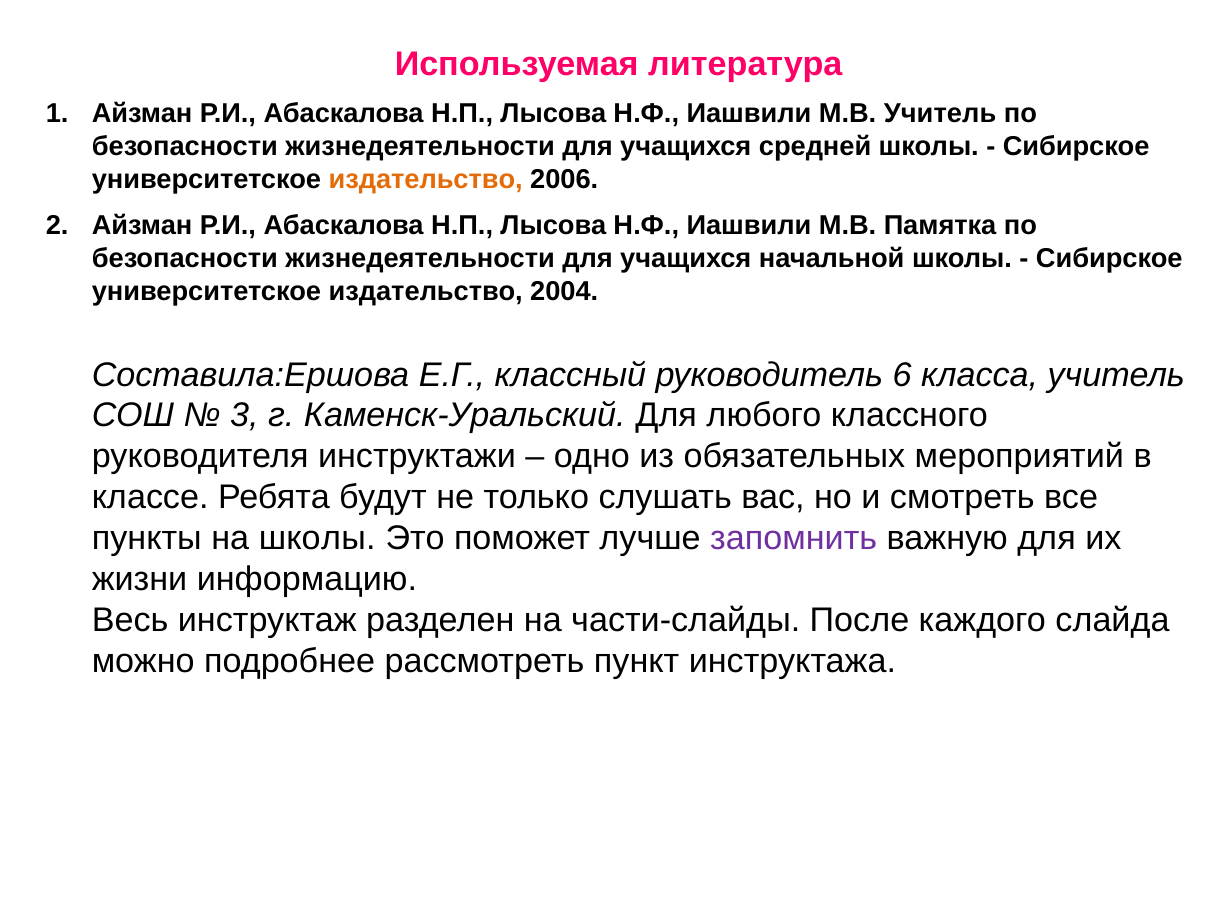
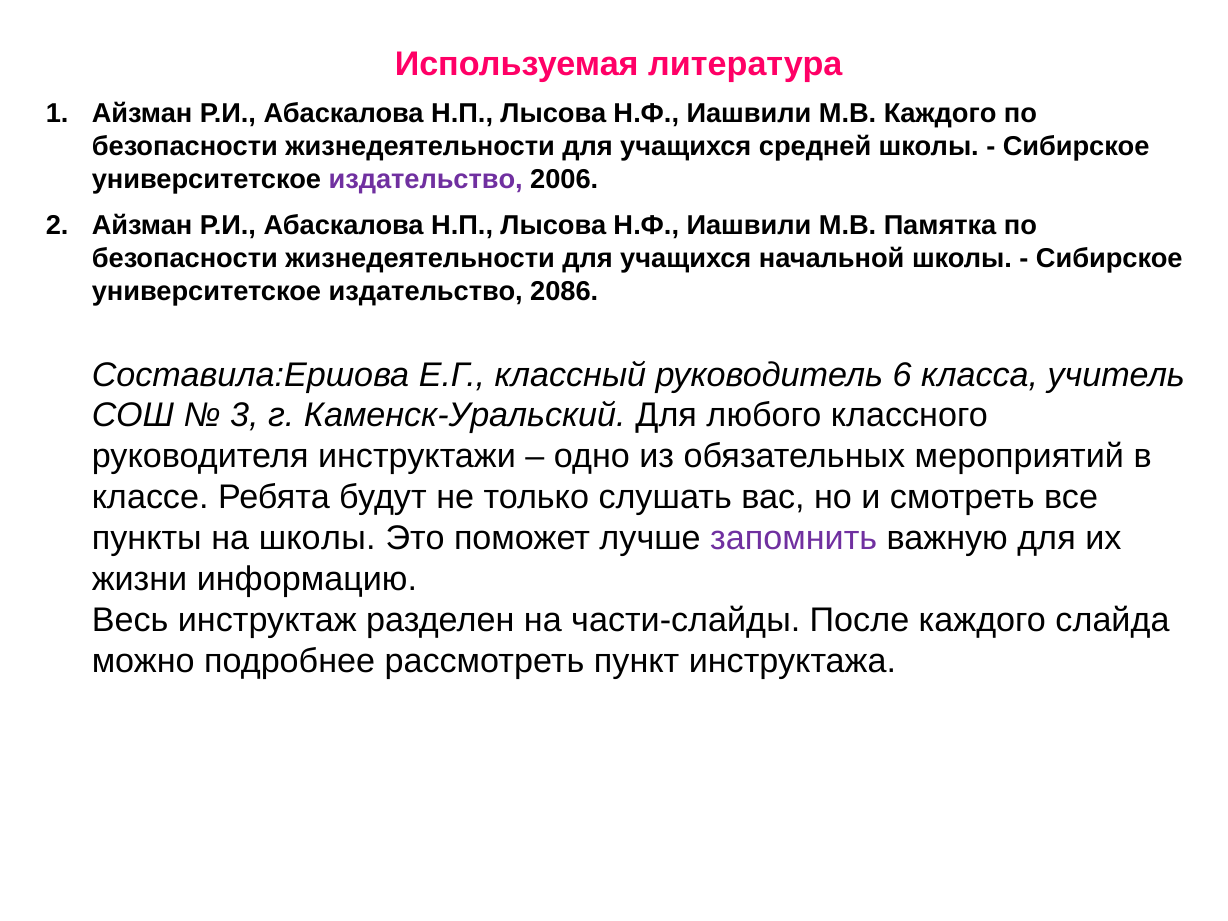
М.В Учитель: Учитель -> Каждого
издательство at (426, 179) colour: orange -> purple
2004: 2004 -> 2086
